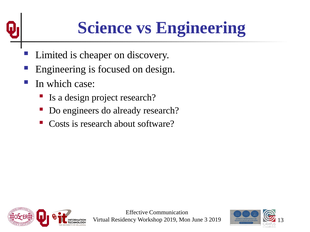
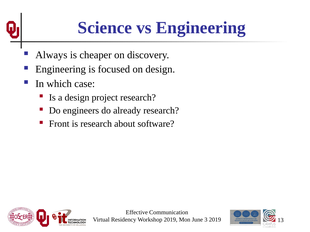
Limited: Limited -> Always
Costs: Costs -> Front
